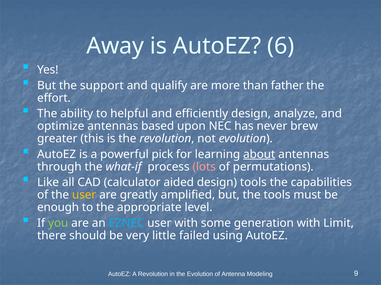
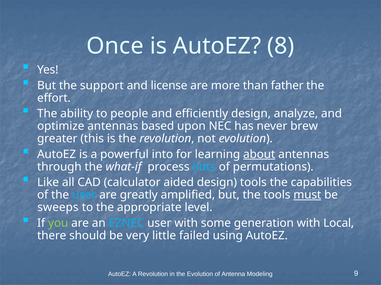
Away: Away -> Once
6: 6 -> 8
qualify: qualify -> license
helpful: helpful -> people
pick: pick -> into
lots colour: pink -> light blue
user at (84, 195) colour: yellow -> light blue
must underline: none -> present
enough: enough -> sweeps
Limit: Limit -> Local
